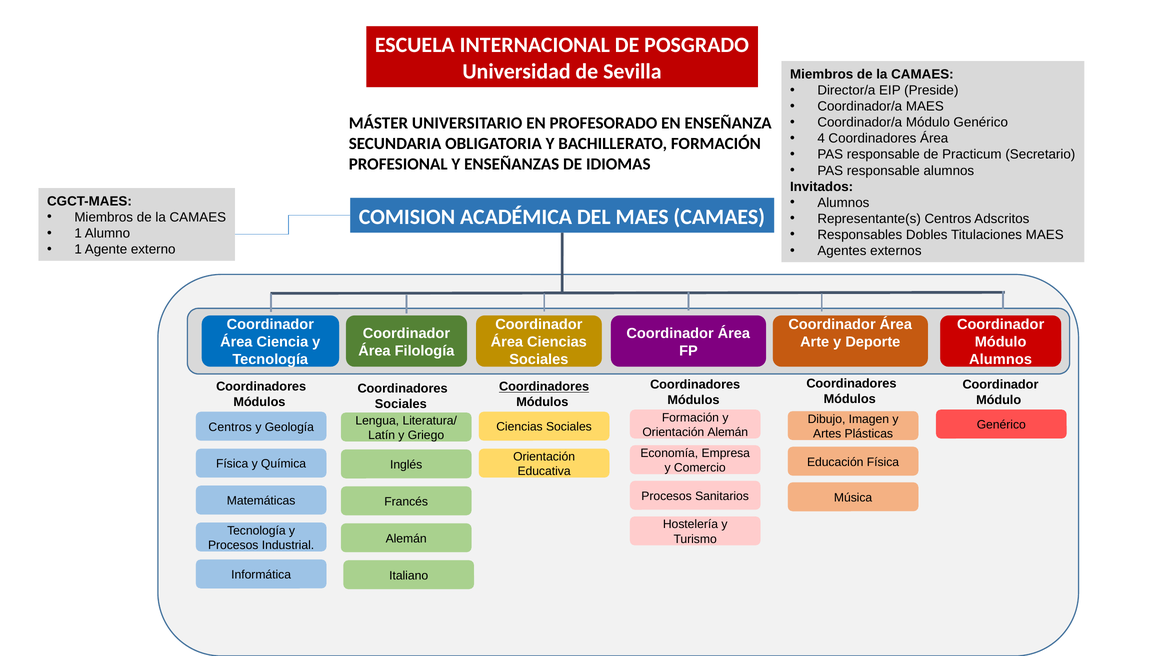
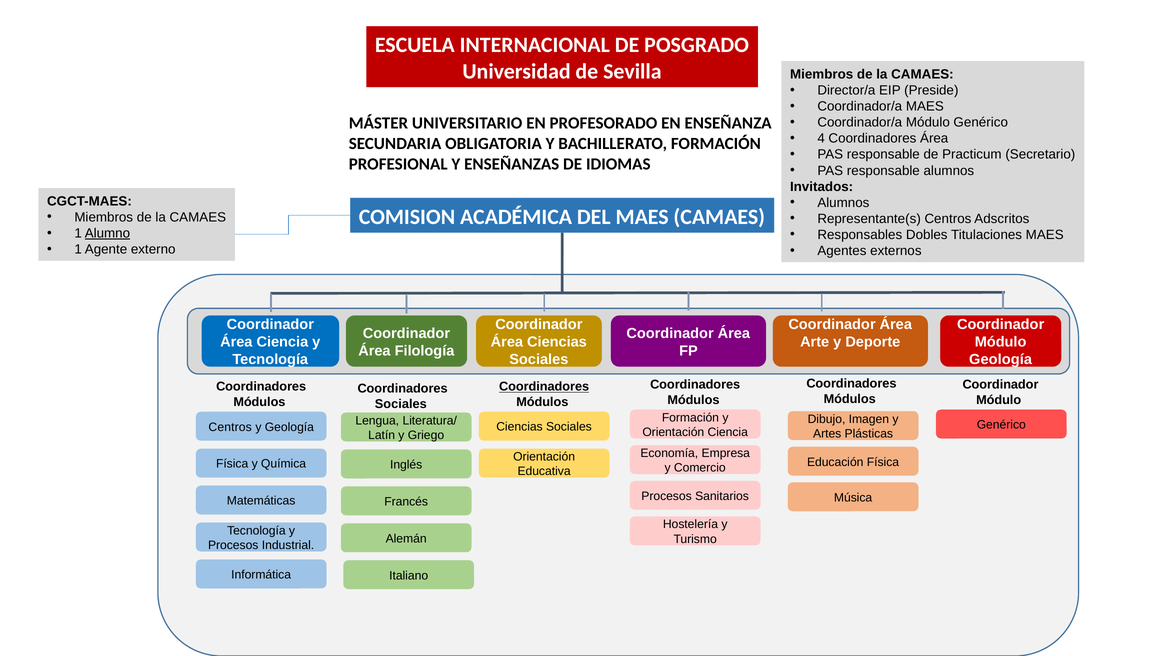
Alumno underline: none -> present
Alumnos at (1001, 359): Alumnos -> Geología
Orientación Alemán: Alemán -> Ciencia
